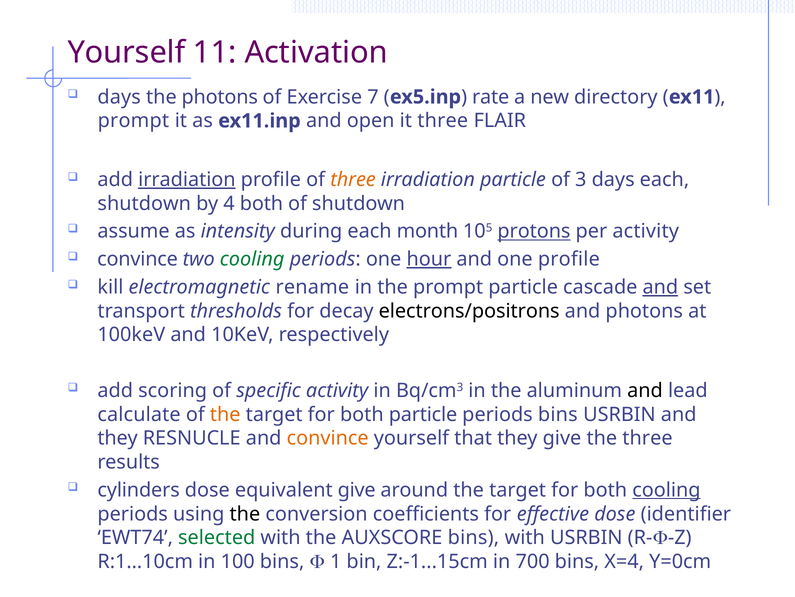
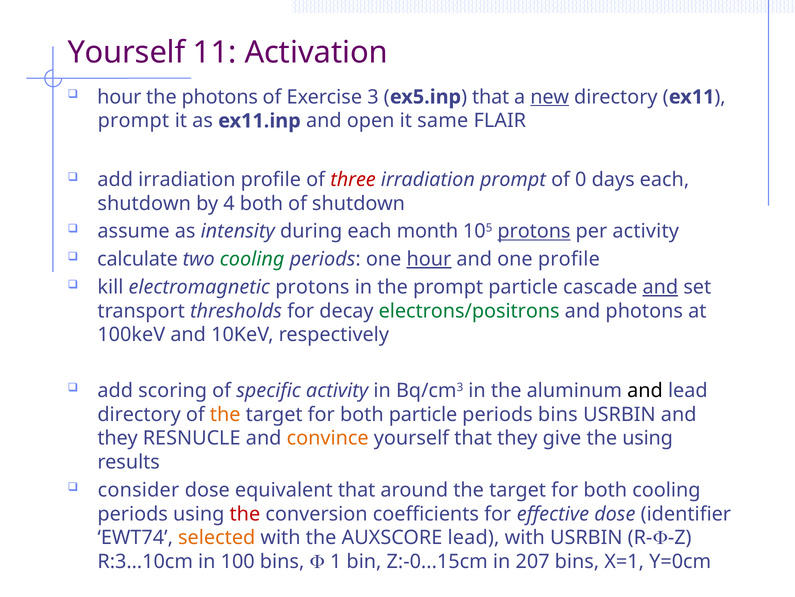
days at (119, 97): days -> hour
7: 7 -> 3
rate at (491, 97): rate -> that
new underline: none -> present
it three: three -> same
irradiation at (187, 179) underline: present -> none
three at (353, 179) colour: orange -> red
irradiation particle: particle -> prompt
3: 3 -> 0
convince at (138, 259): convince -> calculate
electromagnetic rename: rename -> protons
electrons/positrons colour: black -> green
calculate at (139, 414): calculate -> directory
the three: three -> using
cylinders: cylinders -> consider
equivalent give: give -> that
cooling at (666, 489) underline: present -> none
the at (245, 513) colour: black -> red
selected colour: green -> orange
AUXSCORE bins: bins -> lead
R:1…10cm: R:1…10cm -> R:3…10cm
Z:-1...15cm: Z:-1...15cm -> Z:-0...15cm
700: 700 -> 207
X=4: X=4 -> X=1
